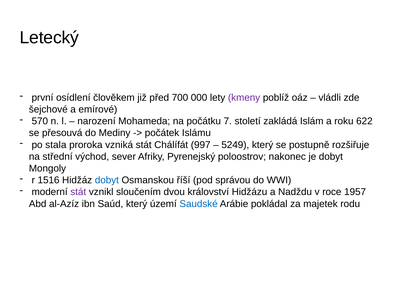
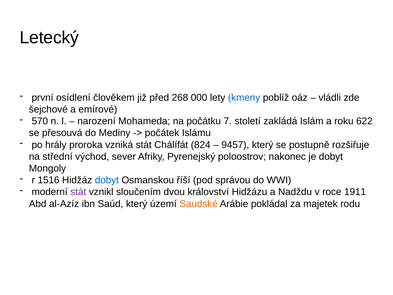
700: 700 -> 268
kmeny colour: purple -> blue
stala: stala -> hrály
997: 997 -> 824
5249: 5249 -> 9457
1957: 1957 -> 1911
Saudské colour: blue -> orange
